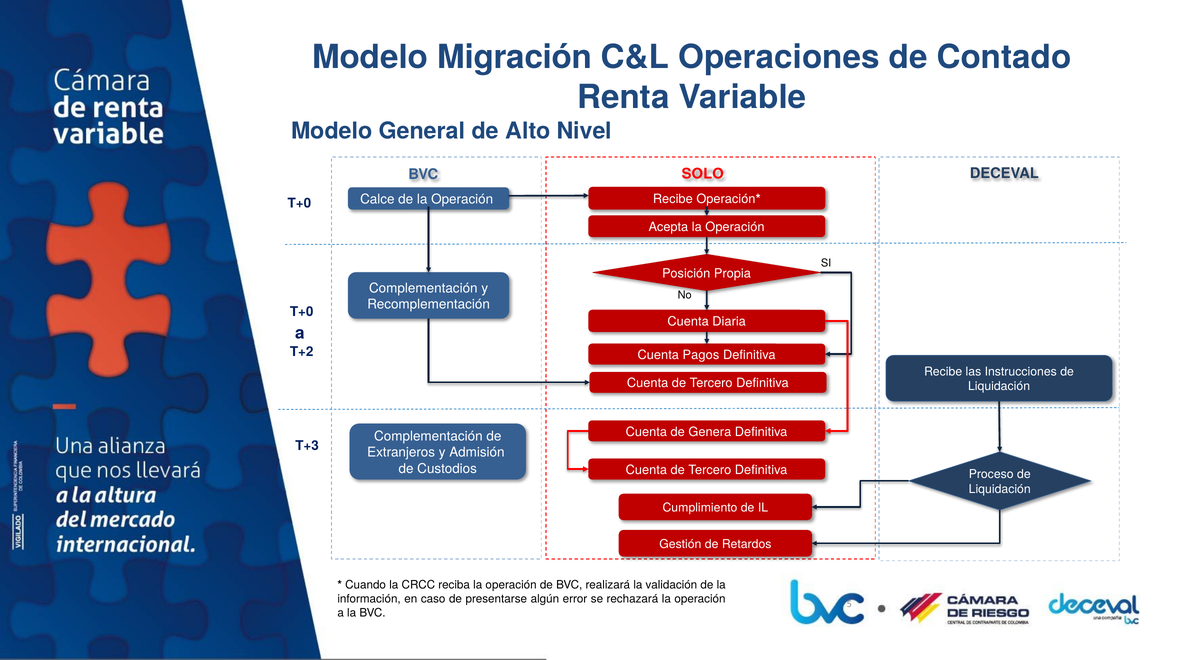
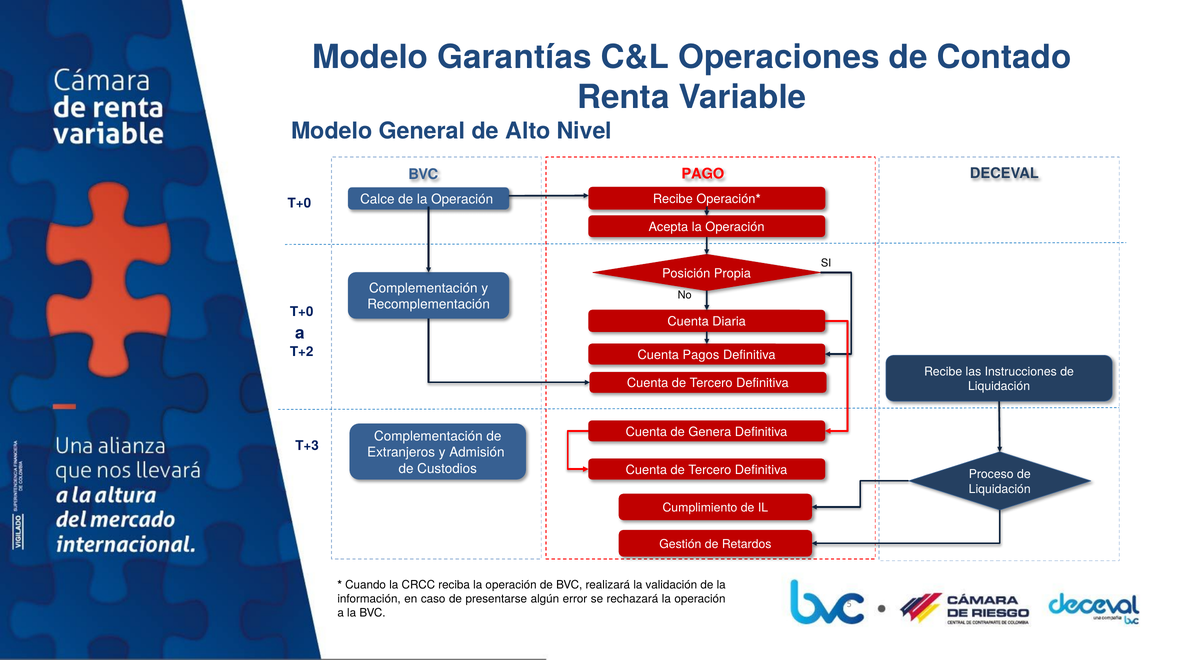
Migración: Migración -> Garantías
SOLO: SOLO -> PAGO
